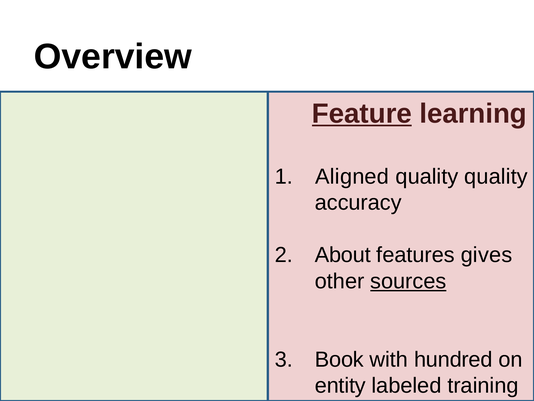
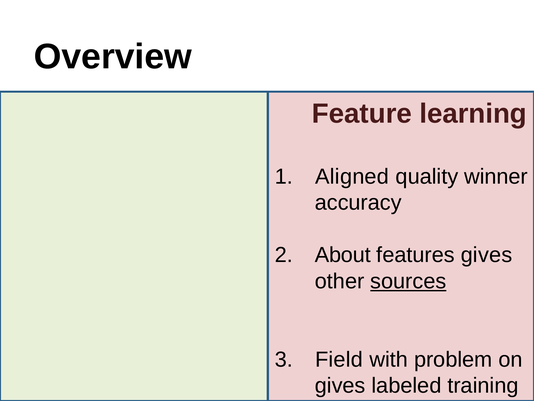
Feature underline: present -> none
quality quality: quality -> winner
Book: Book -> Field
hundred: hundred -> problem
entity at (340, 385): entity -> gives
